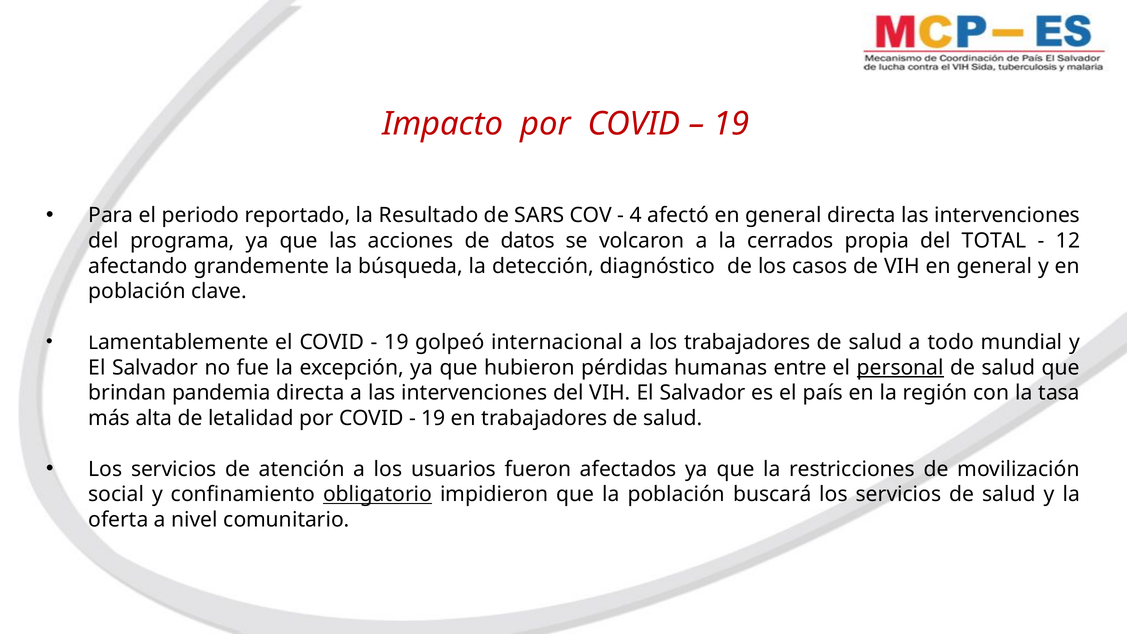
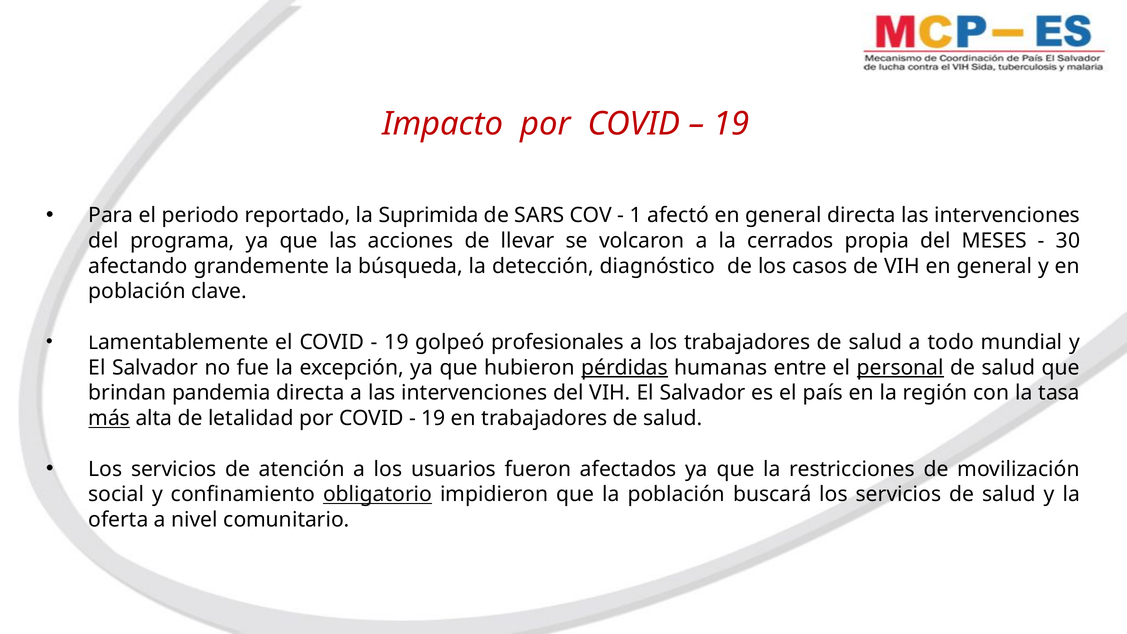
Resultado: Resultado -> Suprimida
4: 4 -> 1
datos: datos -> llevar
TOTAL: TOTAL -> MESES
12: 12 -> 30
internacional: internacional -> profesionales
pérdidas underline: none -> present
más underline: none -> present
